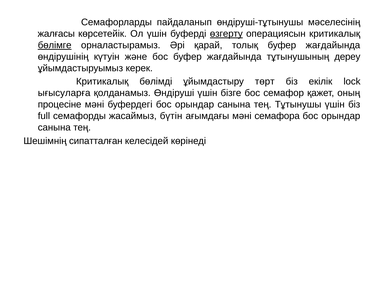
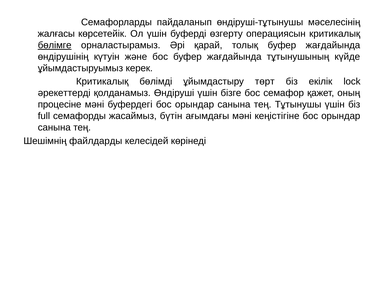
өзгерту underline: present -> none
дереу: дереу -> күйде
ығысуларға: ығысуларға -> әрекеттерді
семафора: семафора -> кеңістігіне
сипатталған: сипатталған -> файлдарды
